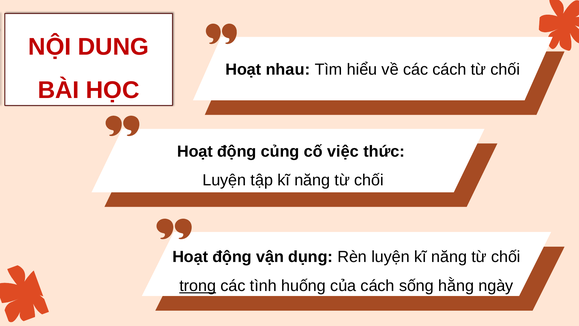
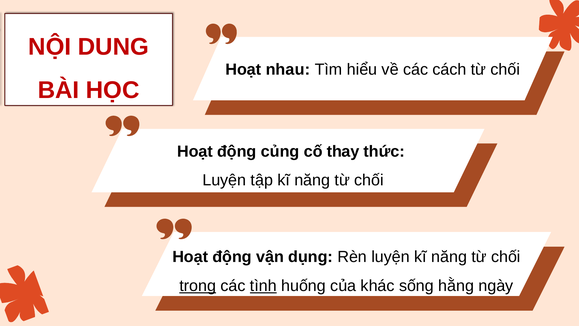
việc: việc -> thay
tình underline: none -> present
của cách: cách -> khác
